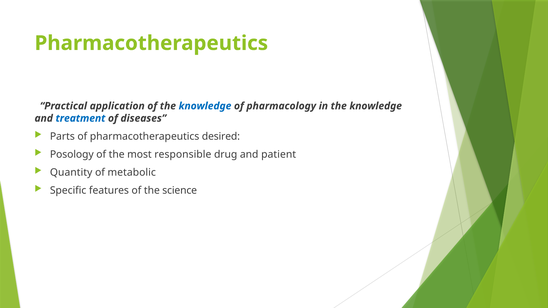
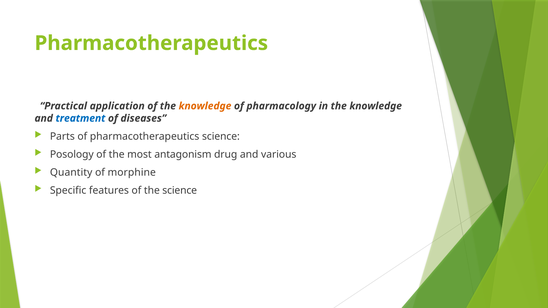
knowledge at (205, 106) colour: blue -> orange
pharmacotherapeutics desired: desired -> science
responsible: responsible -> antagonism
patient: patient -> various
metabolic: metabolic -> morphine
